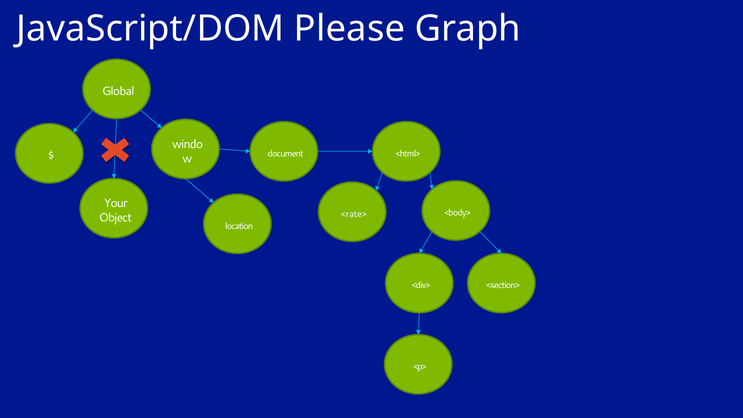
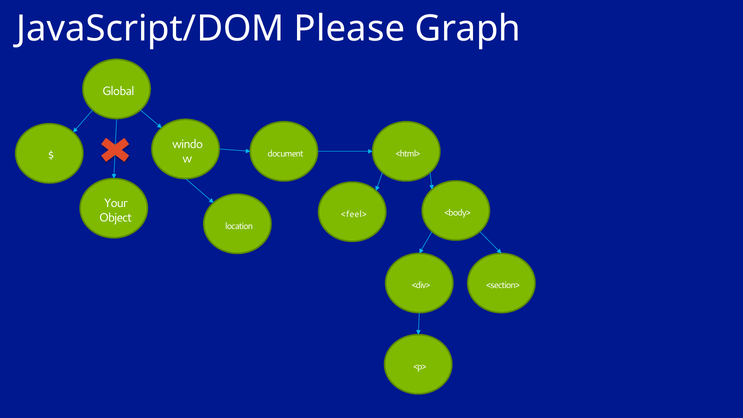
<rate>: <rate> -> <feel>
